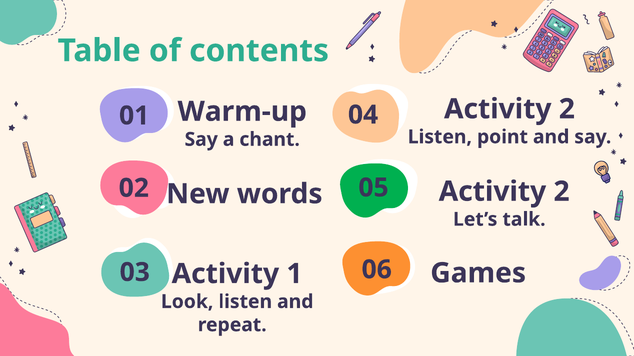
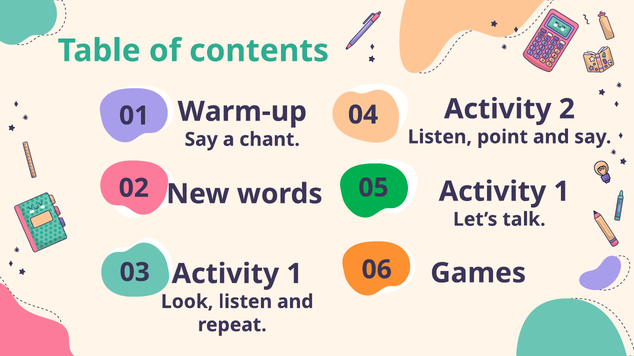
2 at (562, 192): 2 -> 1
